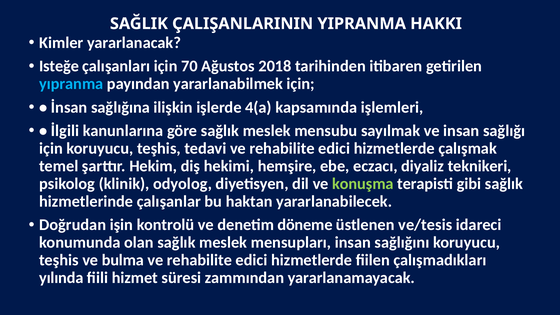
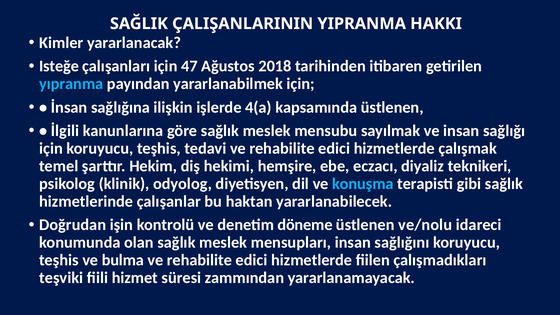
70: 70 -> 47
kapsamında işlemleri: işlemleri -> üstlenen
konuşma colour: light green -> light blue
ve/tesis: ve/tesis -> ve/nolu
yılında: yılında -> teşviki
